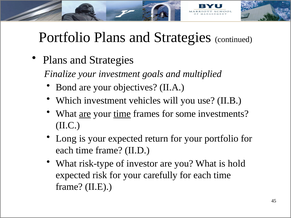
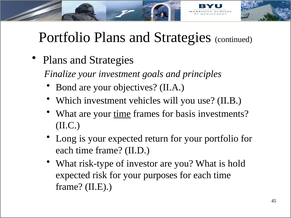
multiplied: multiplied -> principles
are at (85, 114) underline: present -> none
some: some -> basis
carefully: carefully -> purposes
